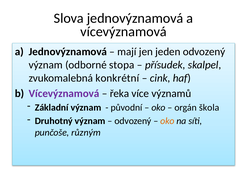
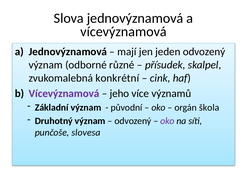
stopa: stopa -> různé
řeka: řeka -> jeho
oko at (167, 121) colour: orange -> purple
různým: různým -> slovesa
